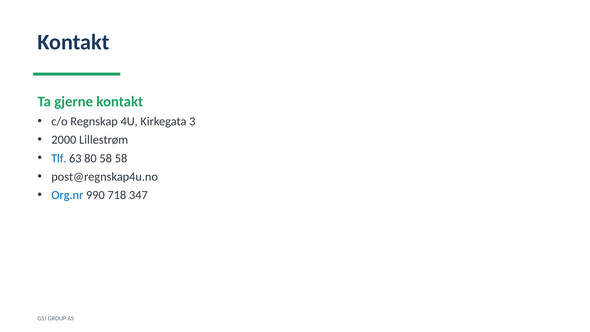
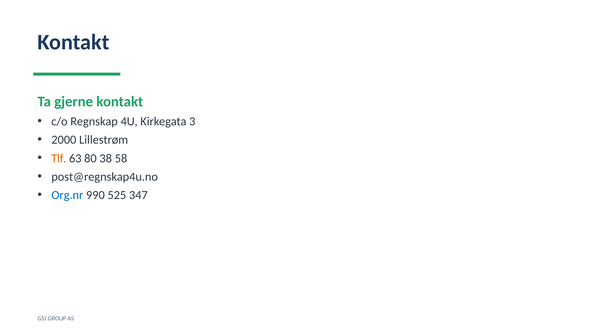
Tlf colour: blue -> orange
80 58: 58 -> 38
718: 718 -> 525
